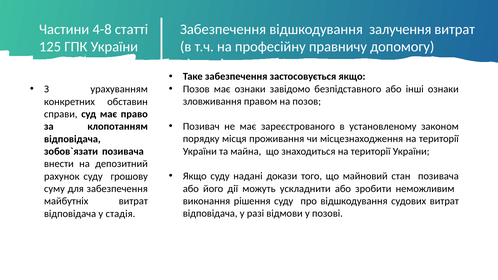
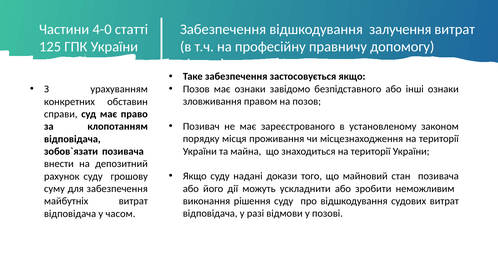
4-8: 4-8 -> 4-0
стадія: стадія -> часом
